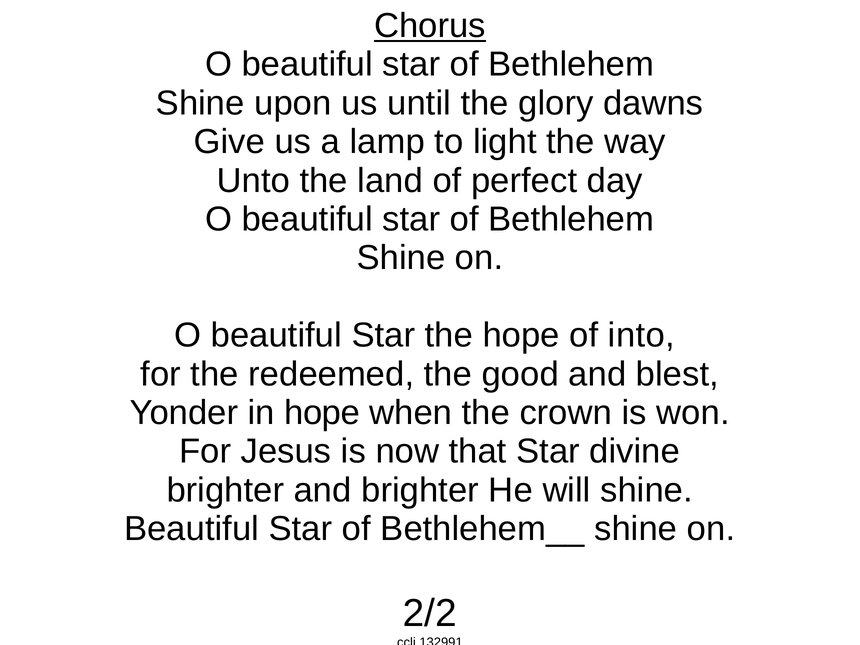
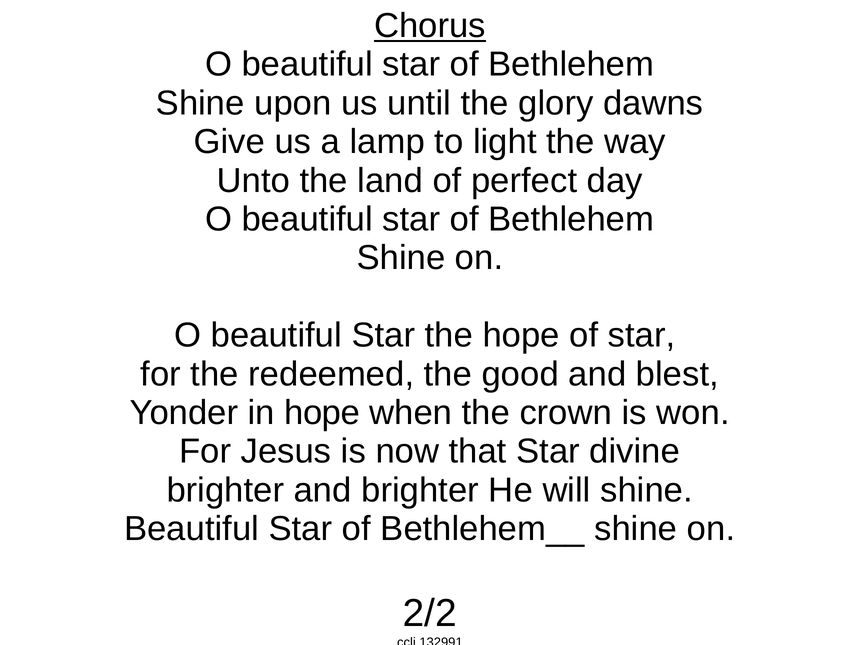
of into: into -> star
